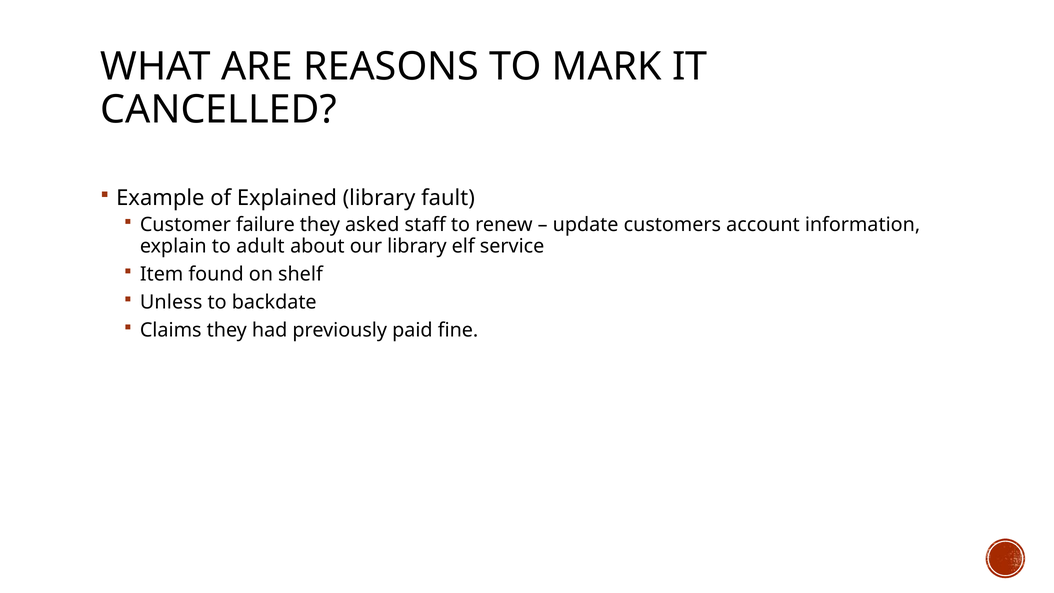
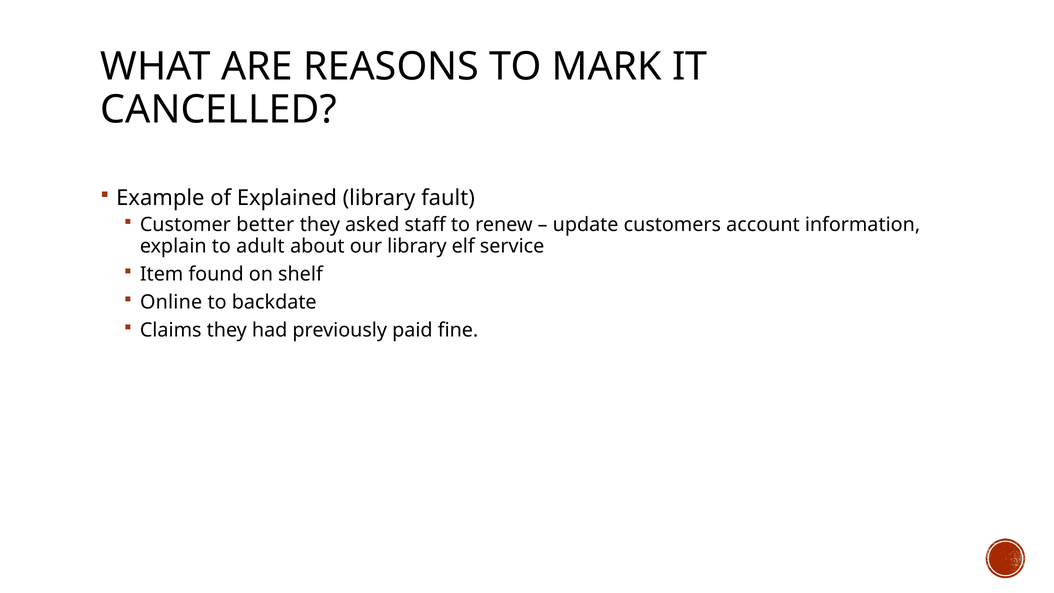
failure: failure -> better
Unless: Unless -> Online
